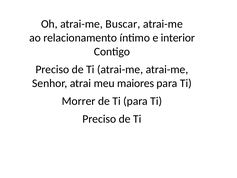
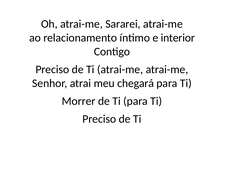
Buscar: Buscar -> Sararei
maiores: maiores -> chegará
